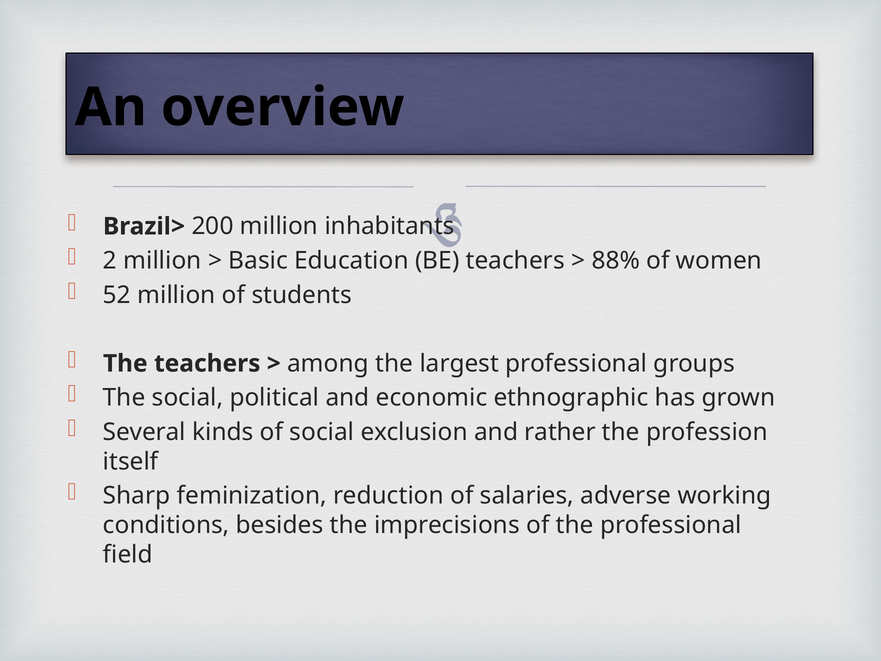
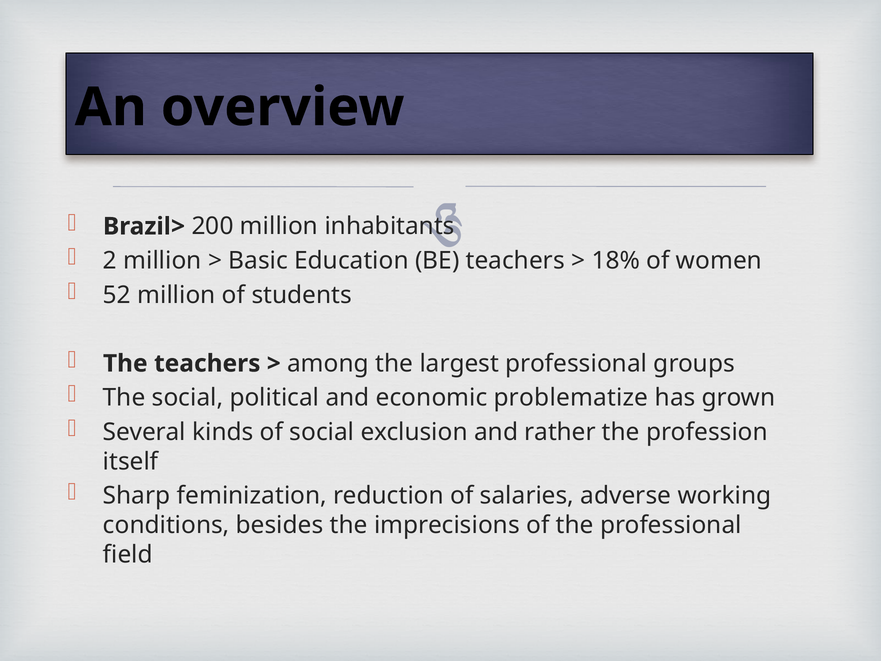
88%: 88% -> 18%
ethnographic: ethnographic -> problematize
